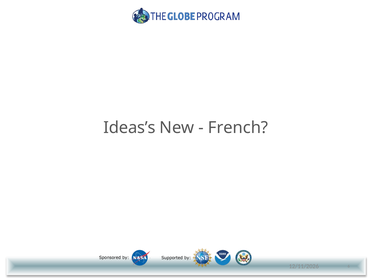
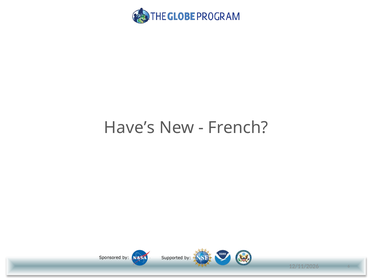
Ideas’s: Ideas’s -> Have’s
